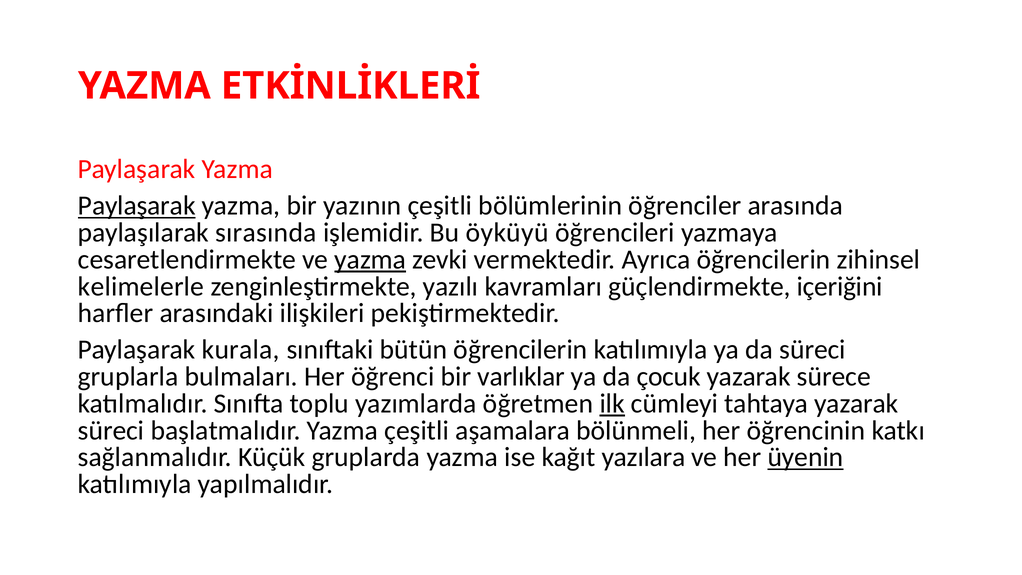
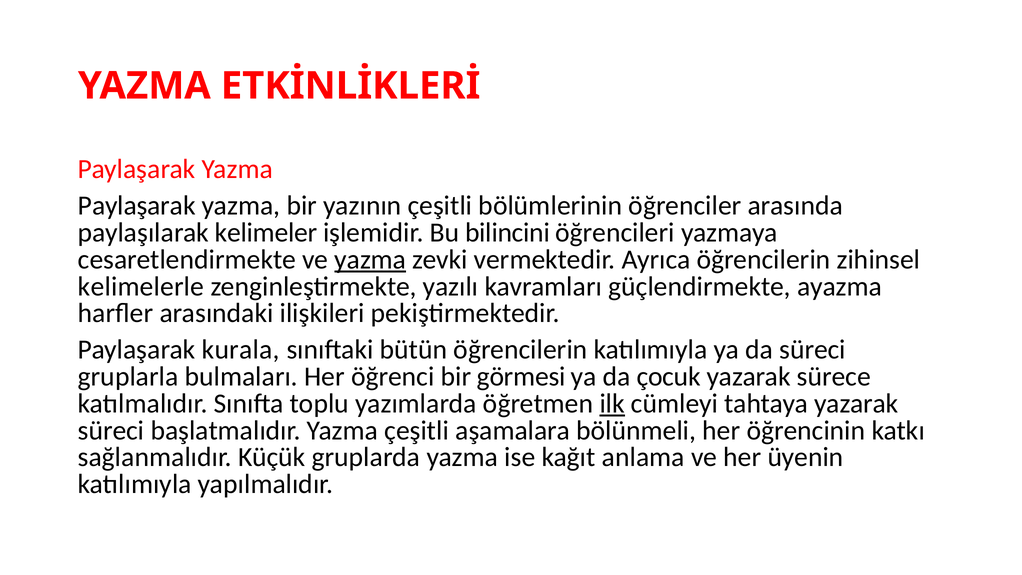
Paylaşarak at (137, 206) underline: present -> none
sırasında: sırasında -> kelimeler
öyküyü: öyküyü -> bilincini
içeriğini: içeriğini -> ayazma
varlıklar: varlıklar -> görmesi
yazılara: yazılara -> anlama
üyenin underline: present -> none
